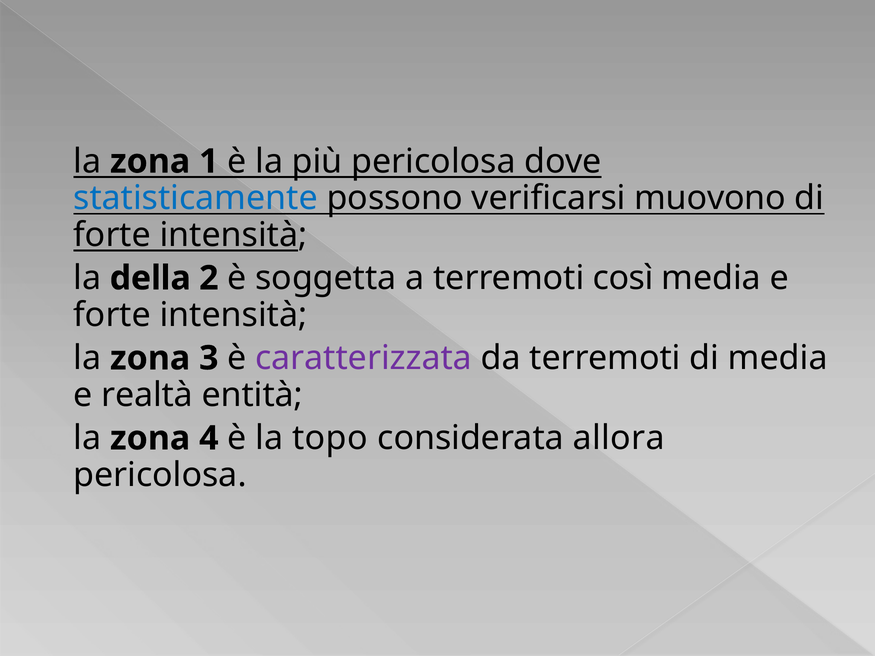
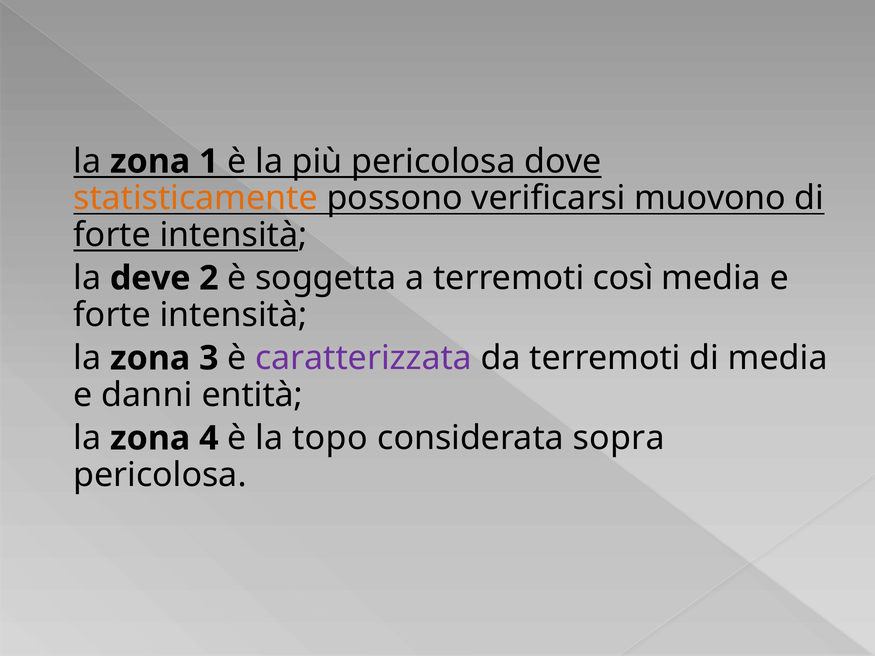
statisticamente colour: blue -> orange
della: della -> deve
realtà: realtà -> danni
allora: allora -> sopra
